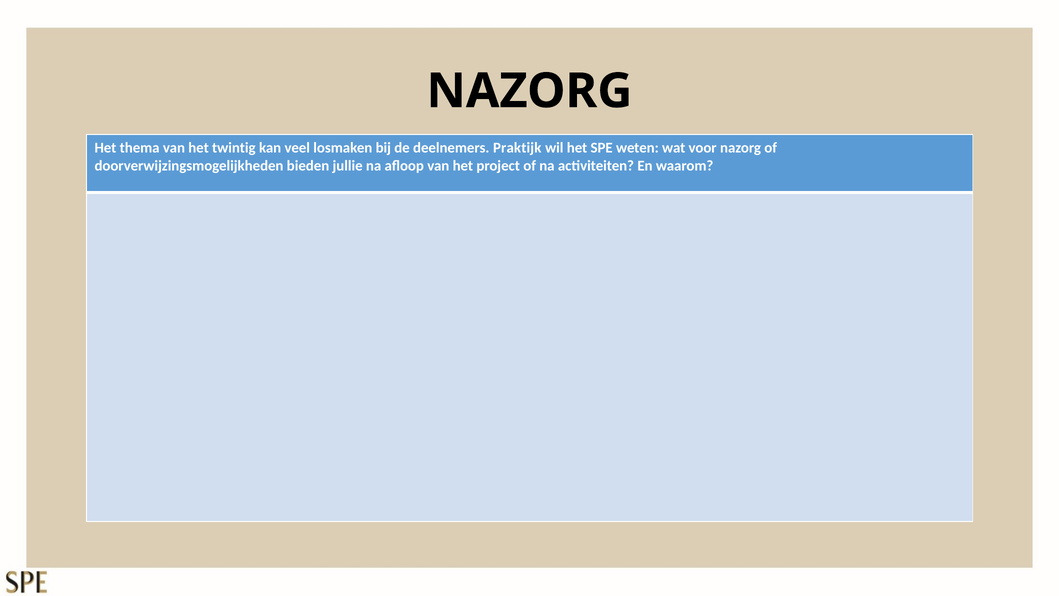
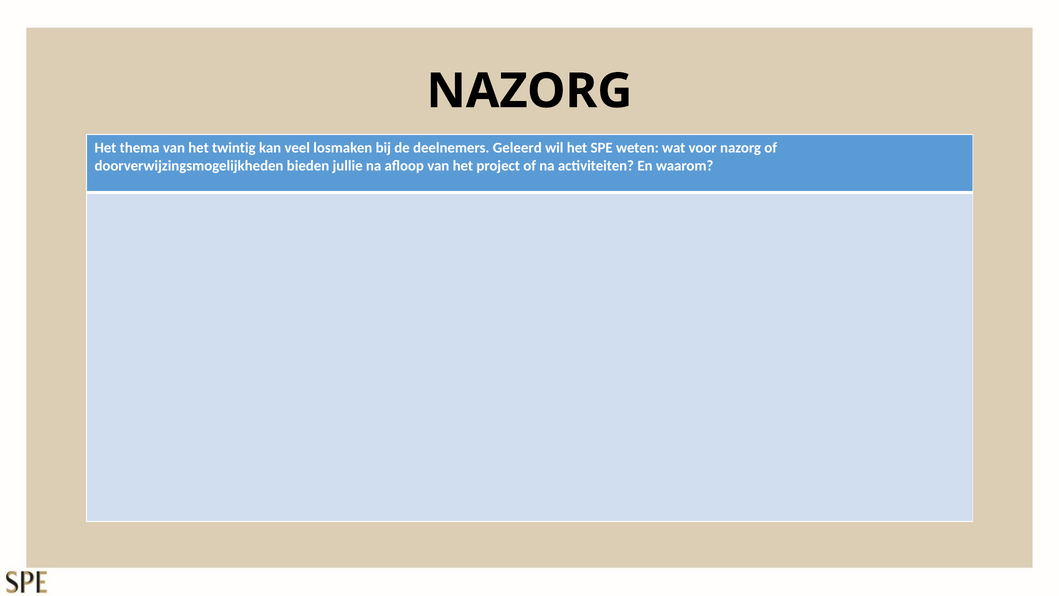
Praktijk: Praktijk -> Geleerd
